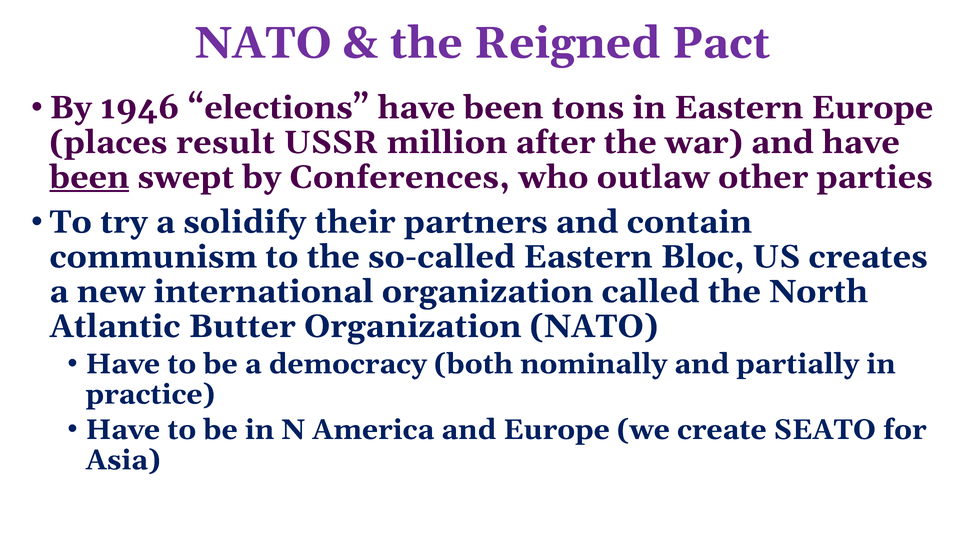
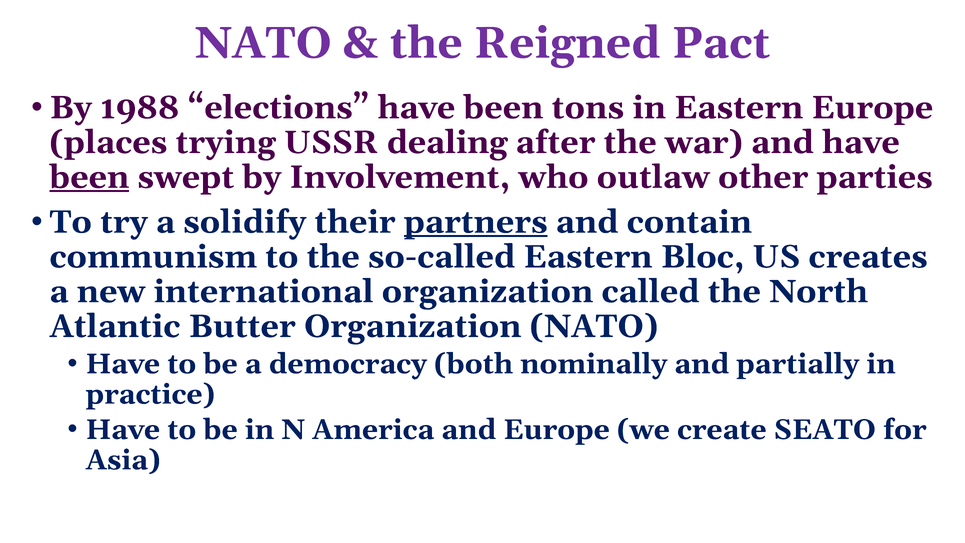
1946: 1946 -> 1988
result: result -> trying
million: million -> dealing
Conferences: Conferences -> Involvement
partners underline: none -> present
